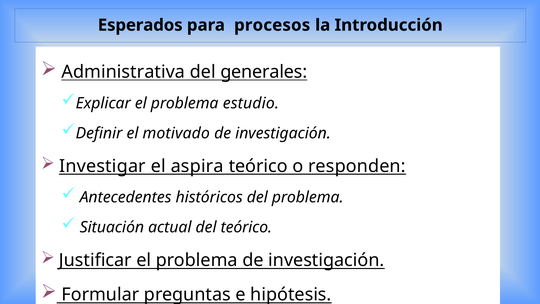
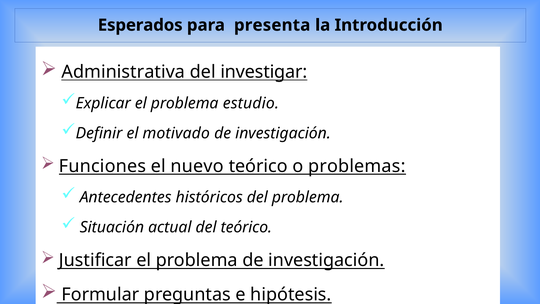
procesos: procesos -> presenta
generales: generales -> investigar
Investigar: Investigar -> Funciones
aspira: aspira -> nuevo
responden: responden -> problemas
